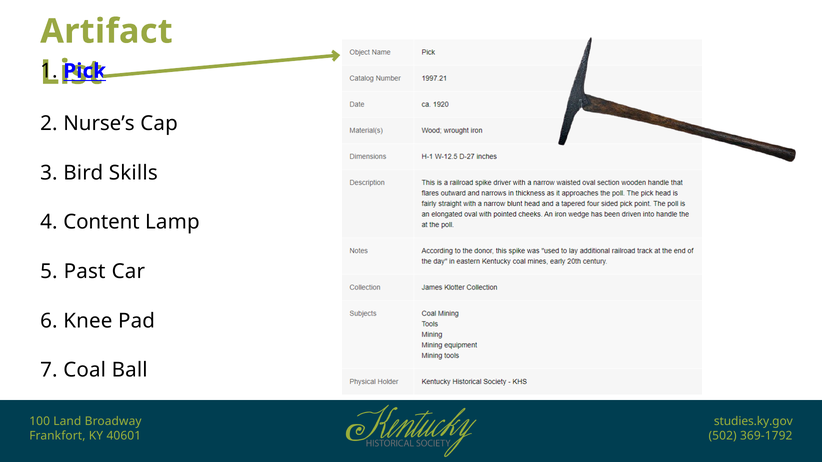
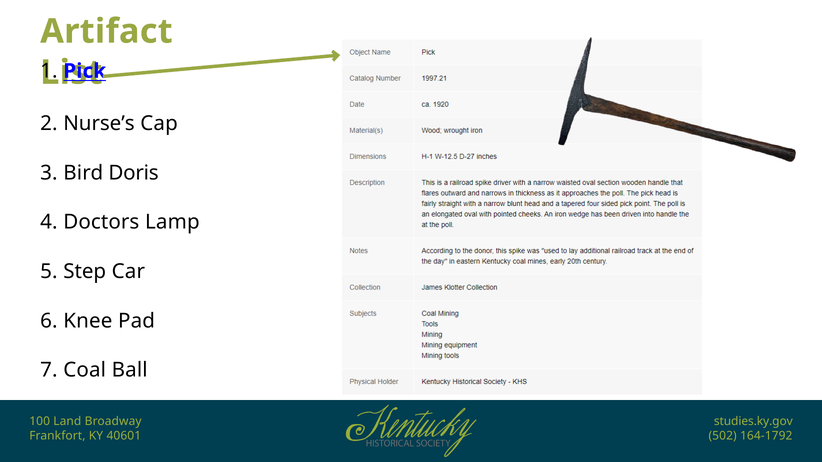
Skills: Skills -> Doris
Content: Content -> Doctors
Past: Past -> Step
369-1792: 369-1792 -> 164-1792
